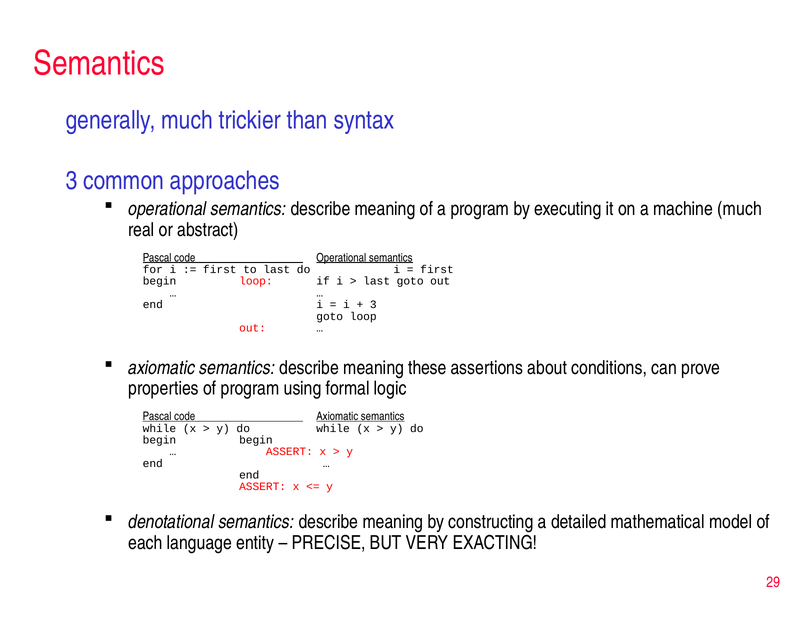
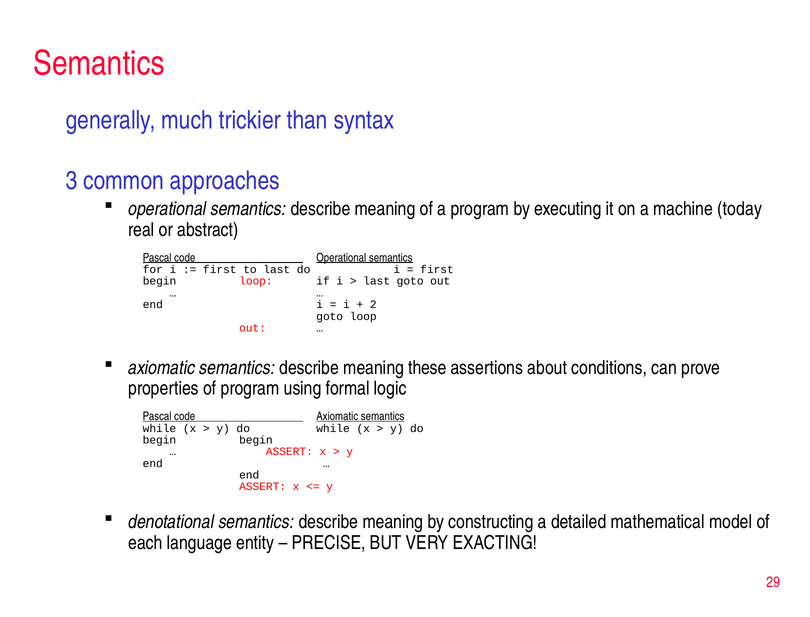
machine much: much -> today
3 at (373, 305): 3 -> 2
